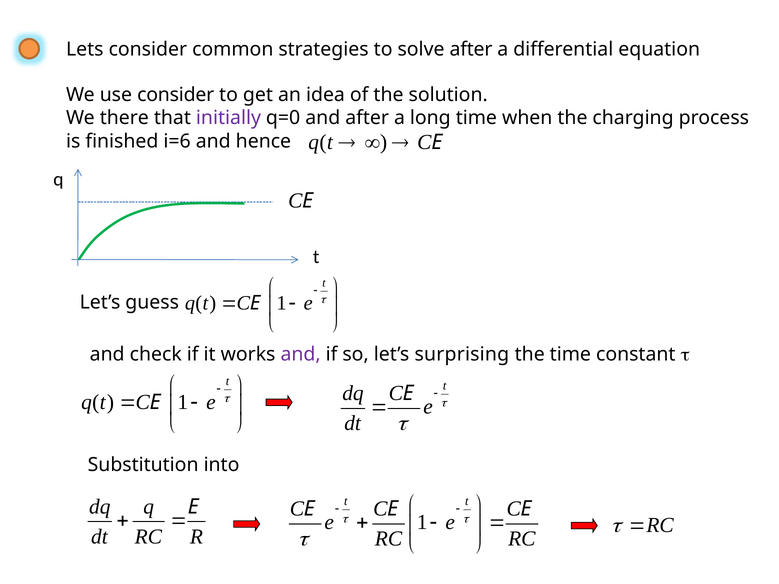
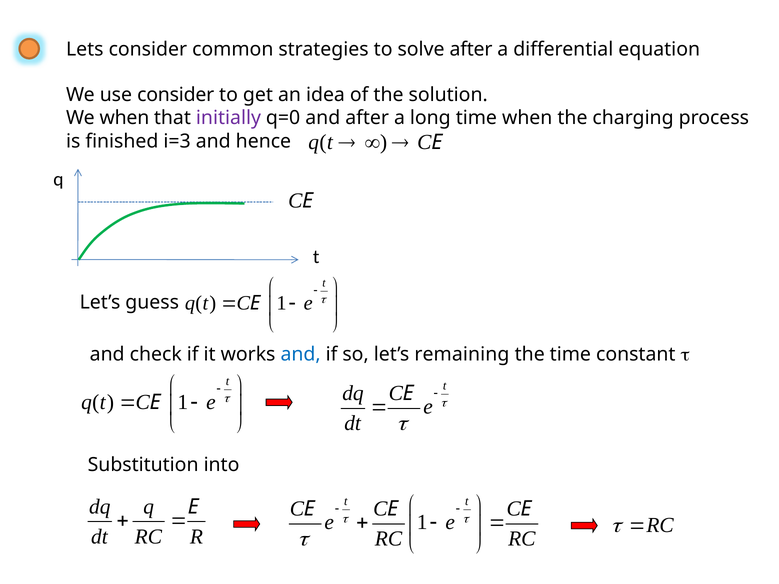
We there: there -> when
i=6: i=6 -> i=3
and at (301, 354) colour: purple -> blue
surprising: surprising -> remaining
